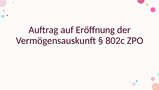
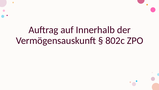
Eröffnung: Eröffnung -> Innerhalb
